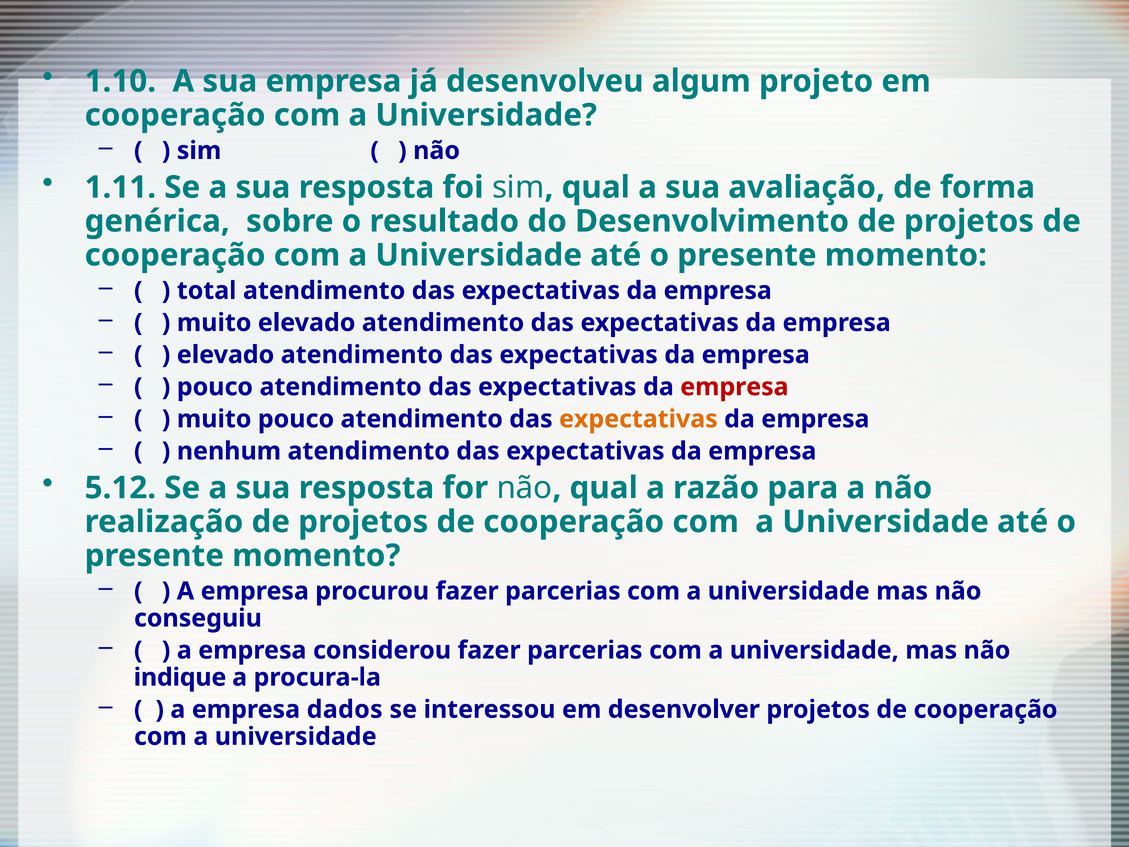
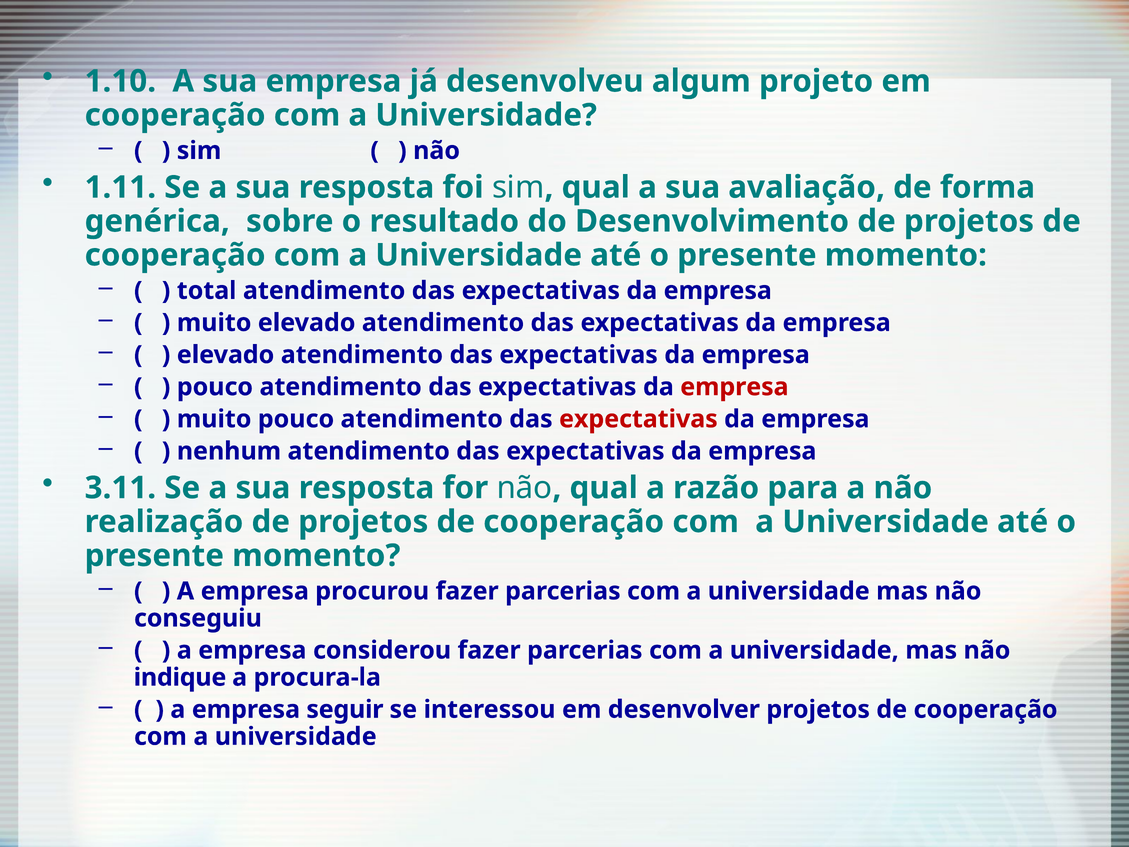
expectativas at (638, 419) colour: orange -> red
5.12: 5.12 -> 3.11
dados: dados -> seguir
